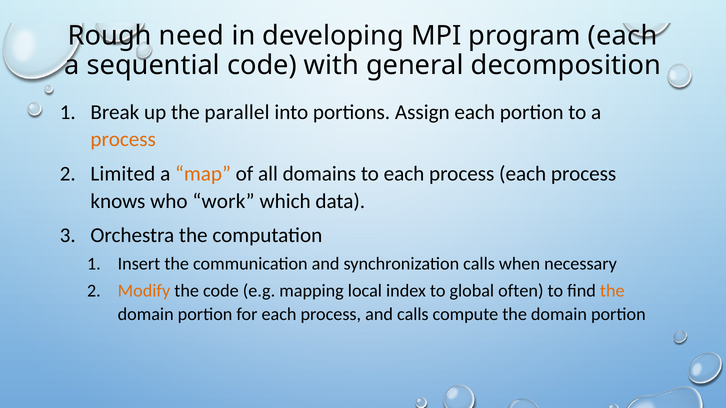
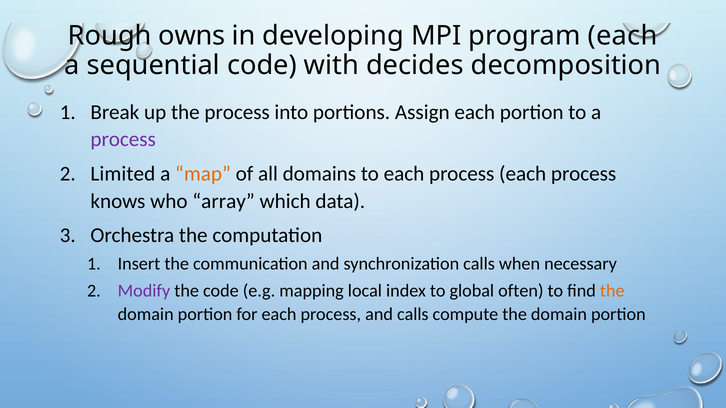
need: need -> owns
general: general -> decides
the parallel: parallel -> process
process at (123, 140) colour: orange -> purple
work: work -> array
Modify colour: orange -> purple
